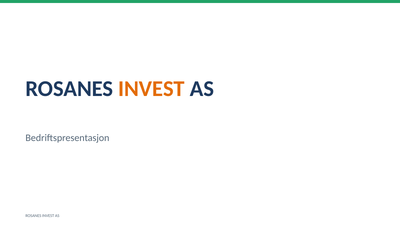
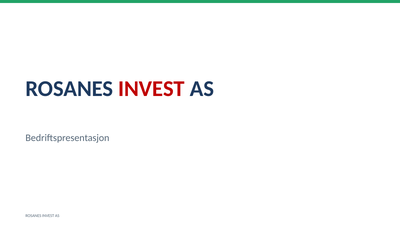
INVEST at (152, 89) colour: orange -> red
